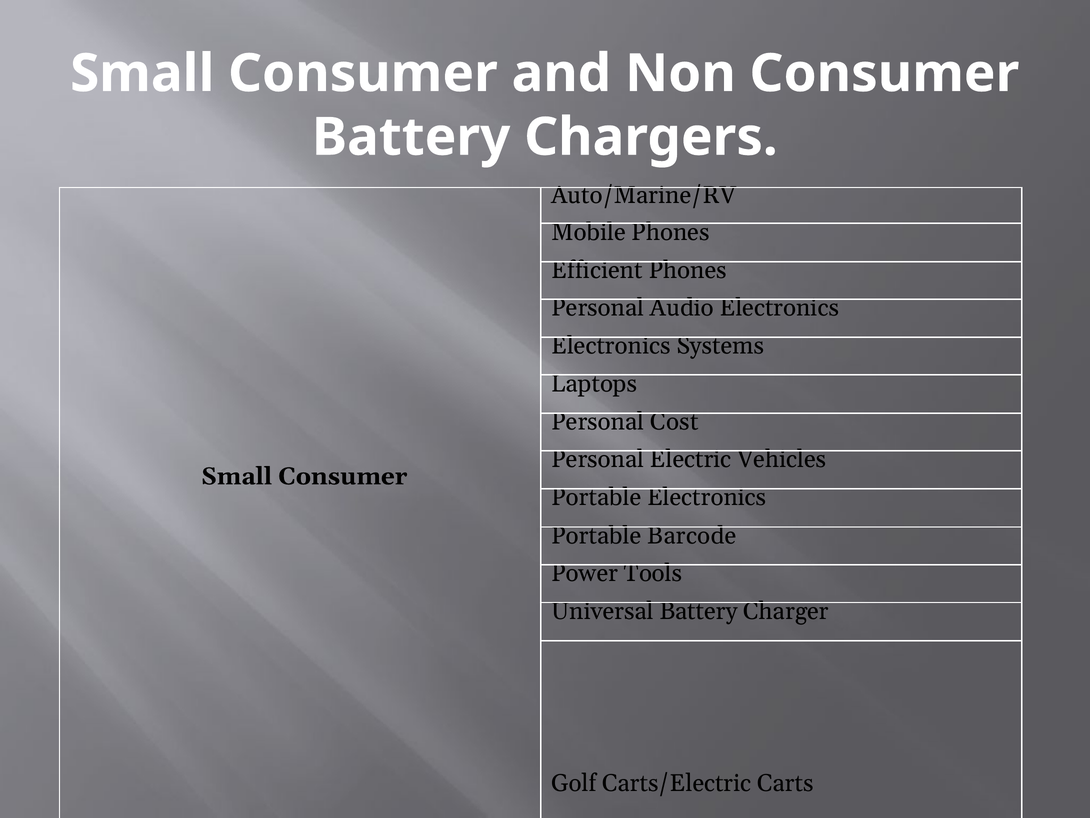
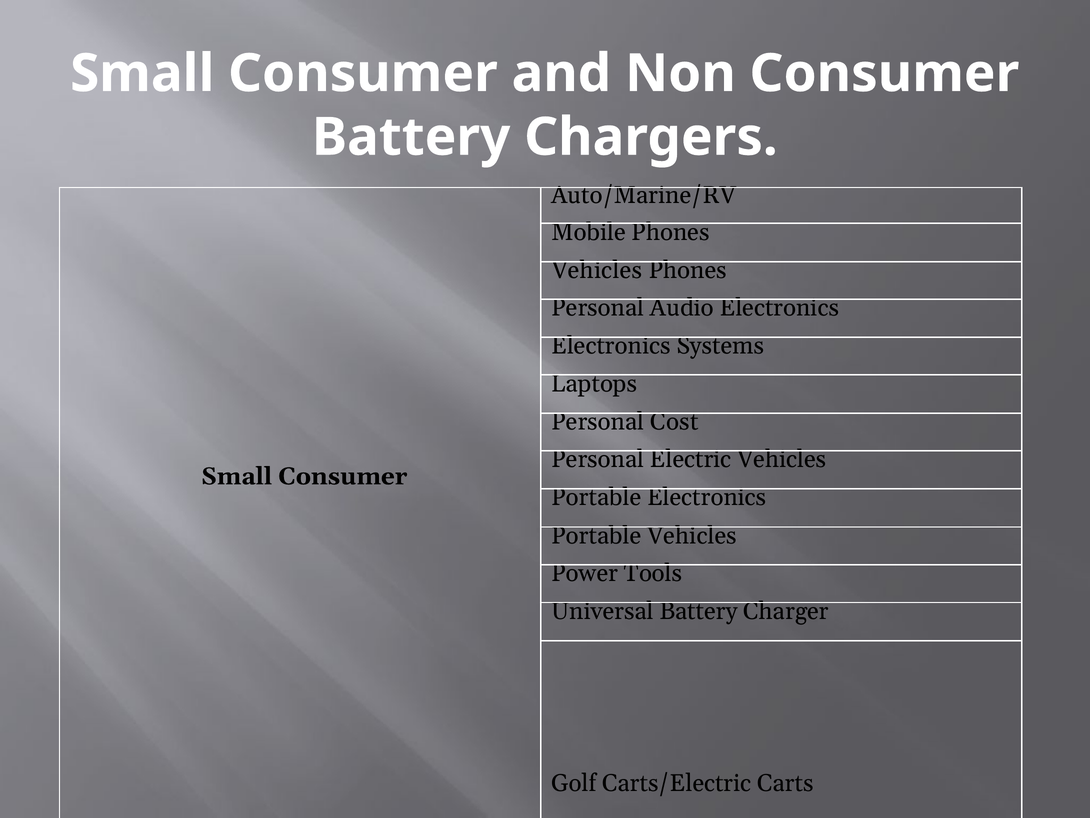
Efficient at (597, 270): Efficient -> Vehicles
Portable Barcode: Barcode -> Vehicles
